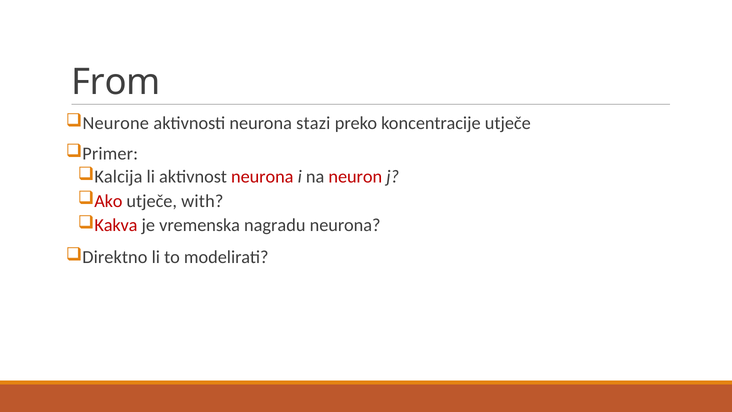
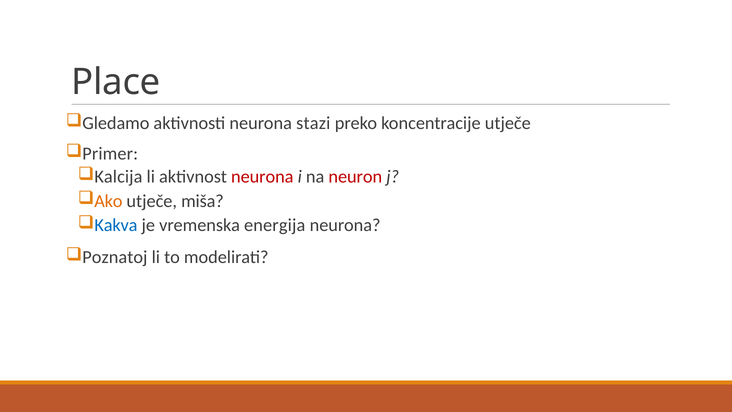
From: From -> Place
Neurone: Neurone -> Gledamo
Ako colour: red -> orange
with: with -> miša
Kakva colour: red -> blue
nagradu: nagradu -> energija
Direktno: Direktno -> Poznatoj
